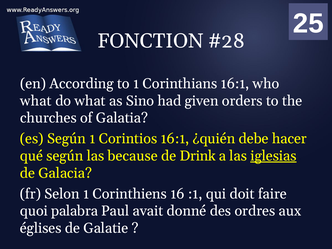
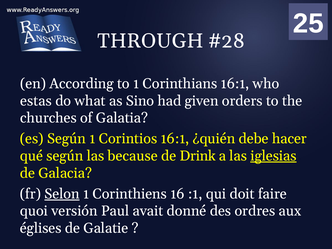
FONCTION: FONCTION -> THROUGH
what at (36, 101): what -> estas
Selon underline: none -> present
palabra: palabra -> versión
